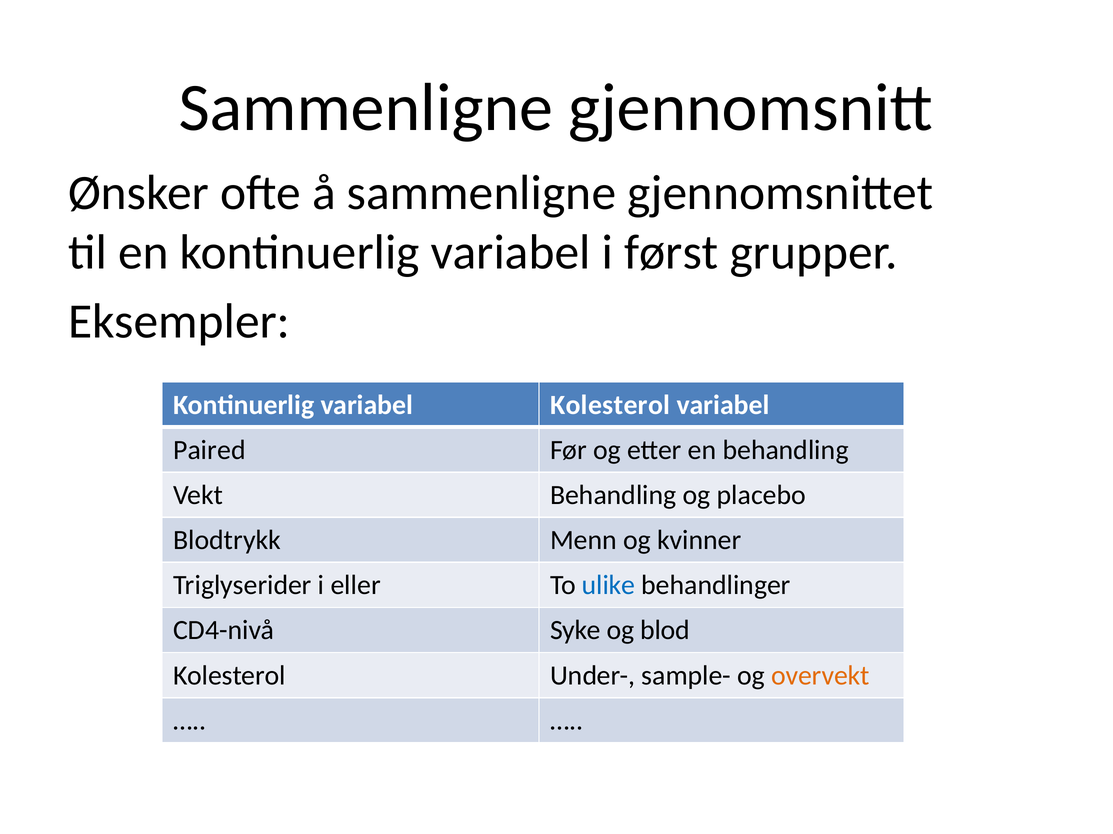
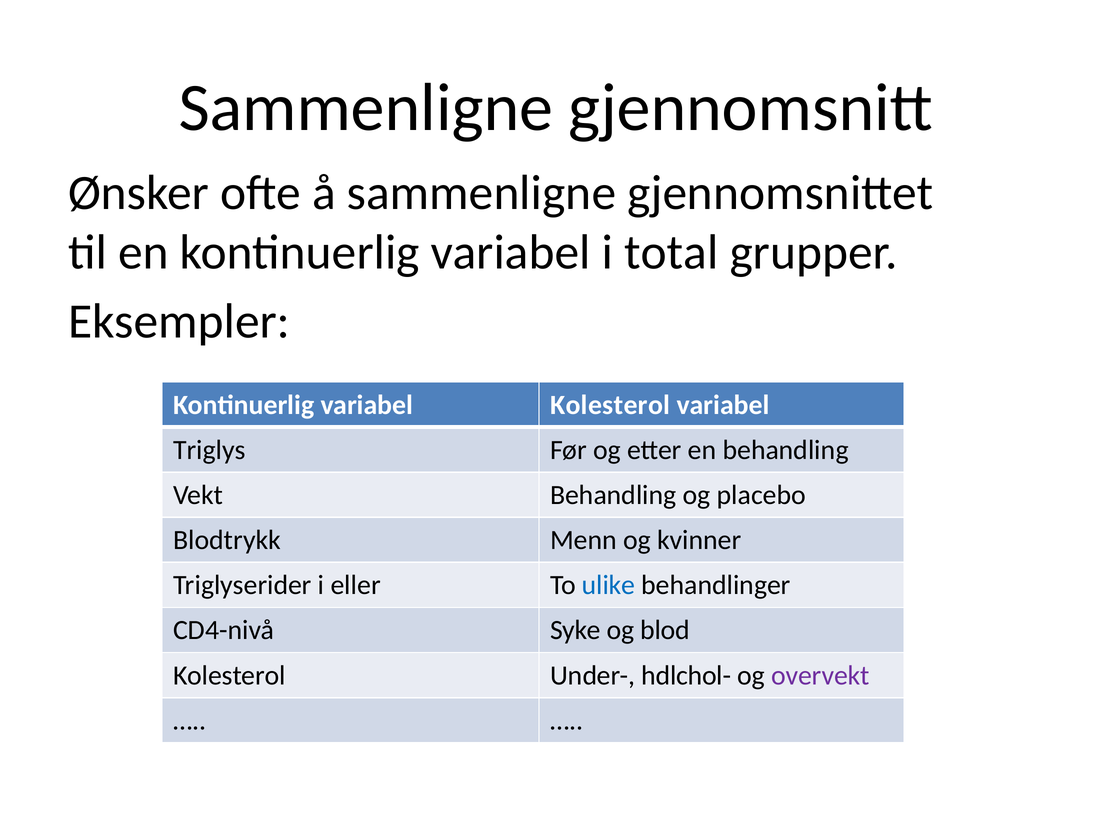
først: først -> total
Paired: Paired -> Triglys
sample-: sample- -> hdlchol-
overvekt colour: orange -> purple
